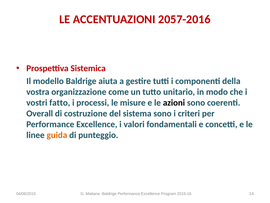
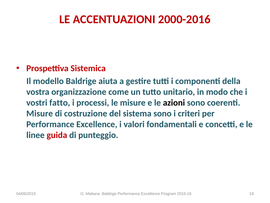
2057-2016: 2057-2016 -> 2000-2016
Overall at (40, 113): Overall -> Misure
guida colour: orange -> red
